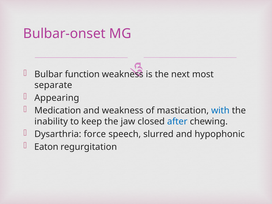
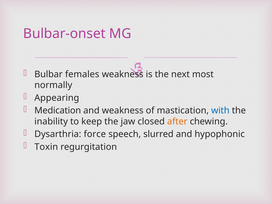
function: function -> females
separate: separate -> normally
after colour: blue -> orange
Eaton: Eaton -> Toxin
